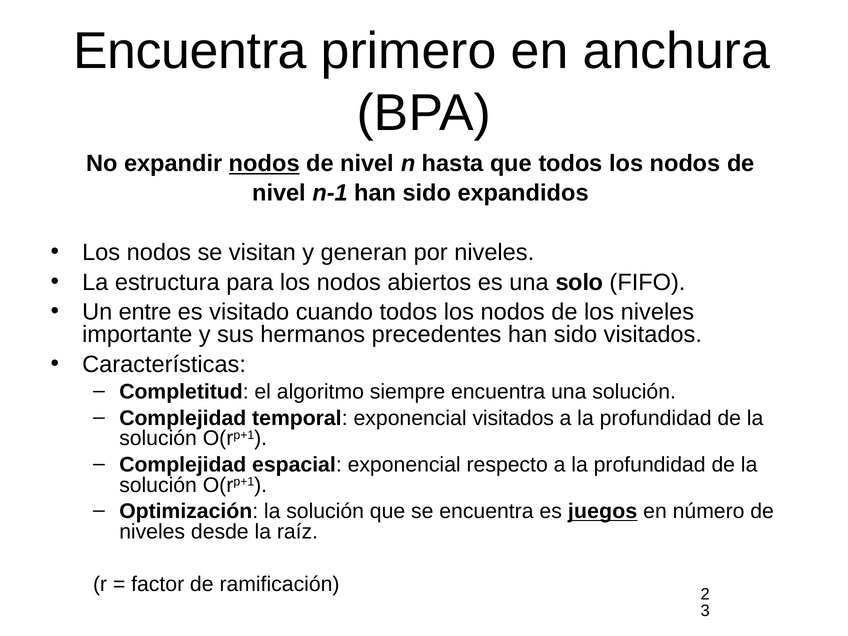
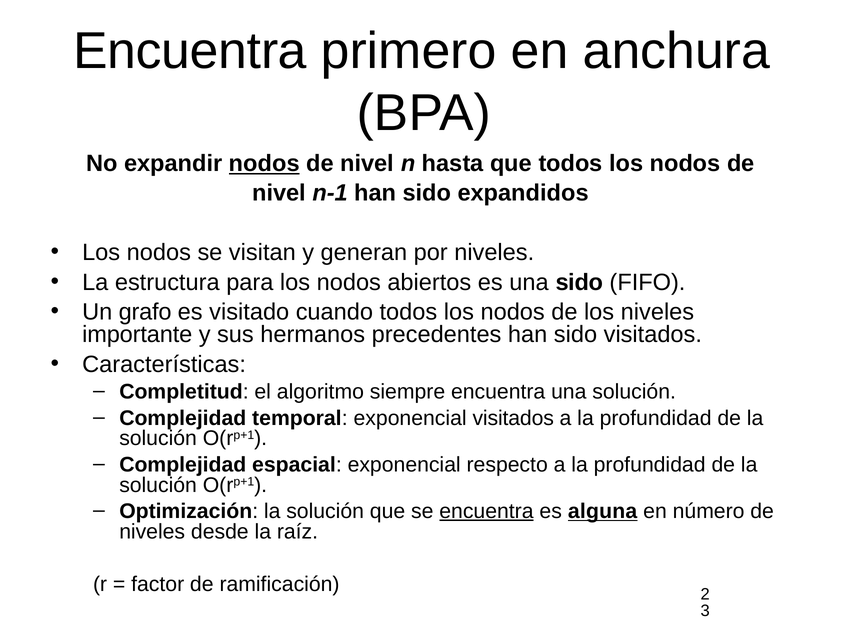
una solo: solo -> sido
entre: entre -> grafo
encuentra at (486, 511) underline: none -> present
juegos: juegos -> alguna
